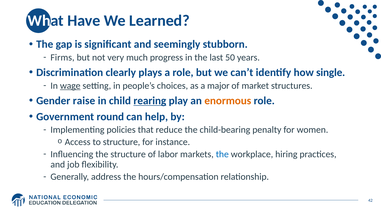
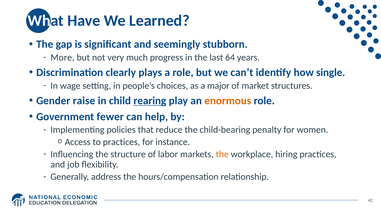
Firms: Firms -> More
50: 50 -> 64
wage underline: present -> none
round: round -> fewer
to structure: structure -> practices
the at (222, 154) colour: blue -> orange
